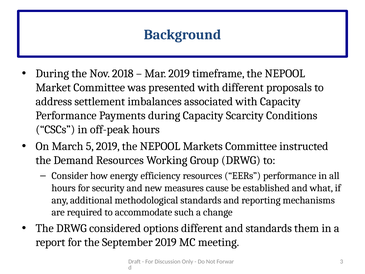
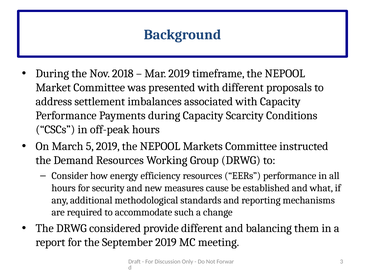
options: options -> provide
and standards: standards -> balancing
